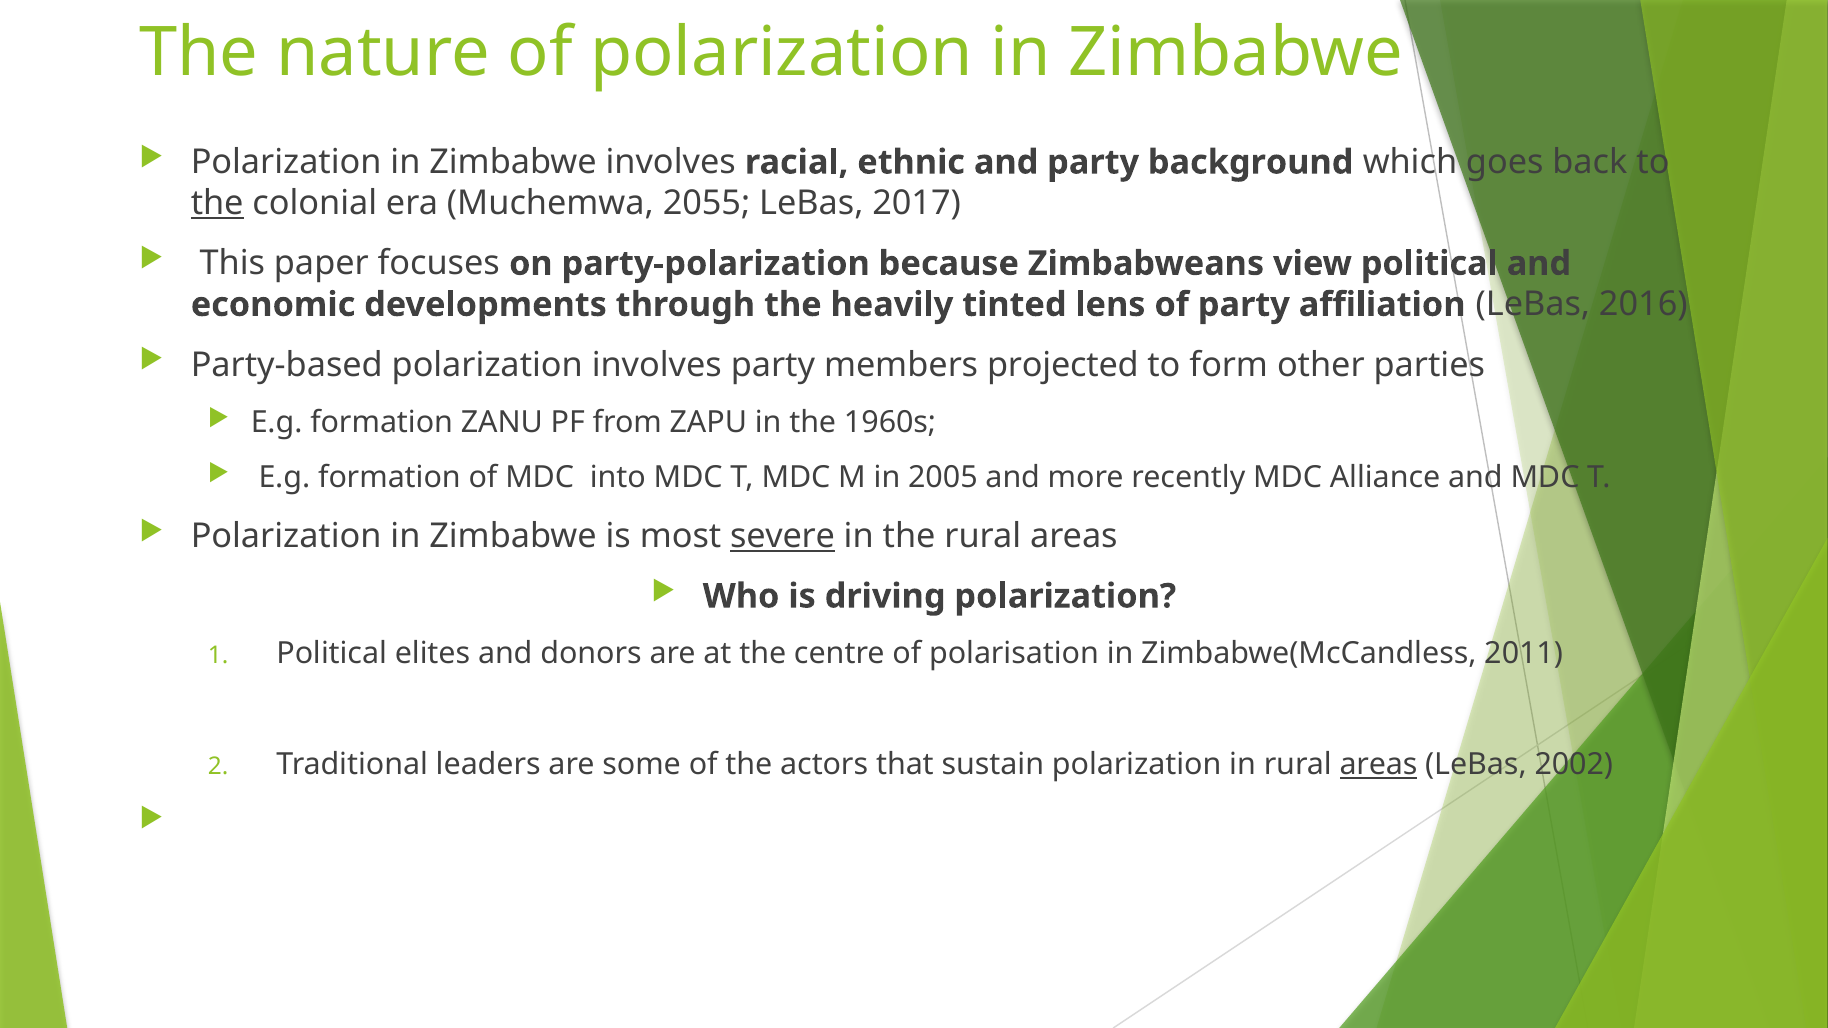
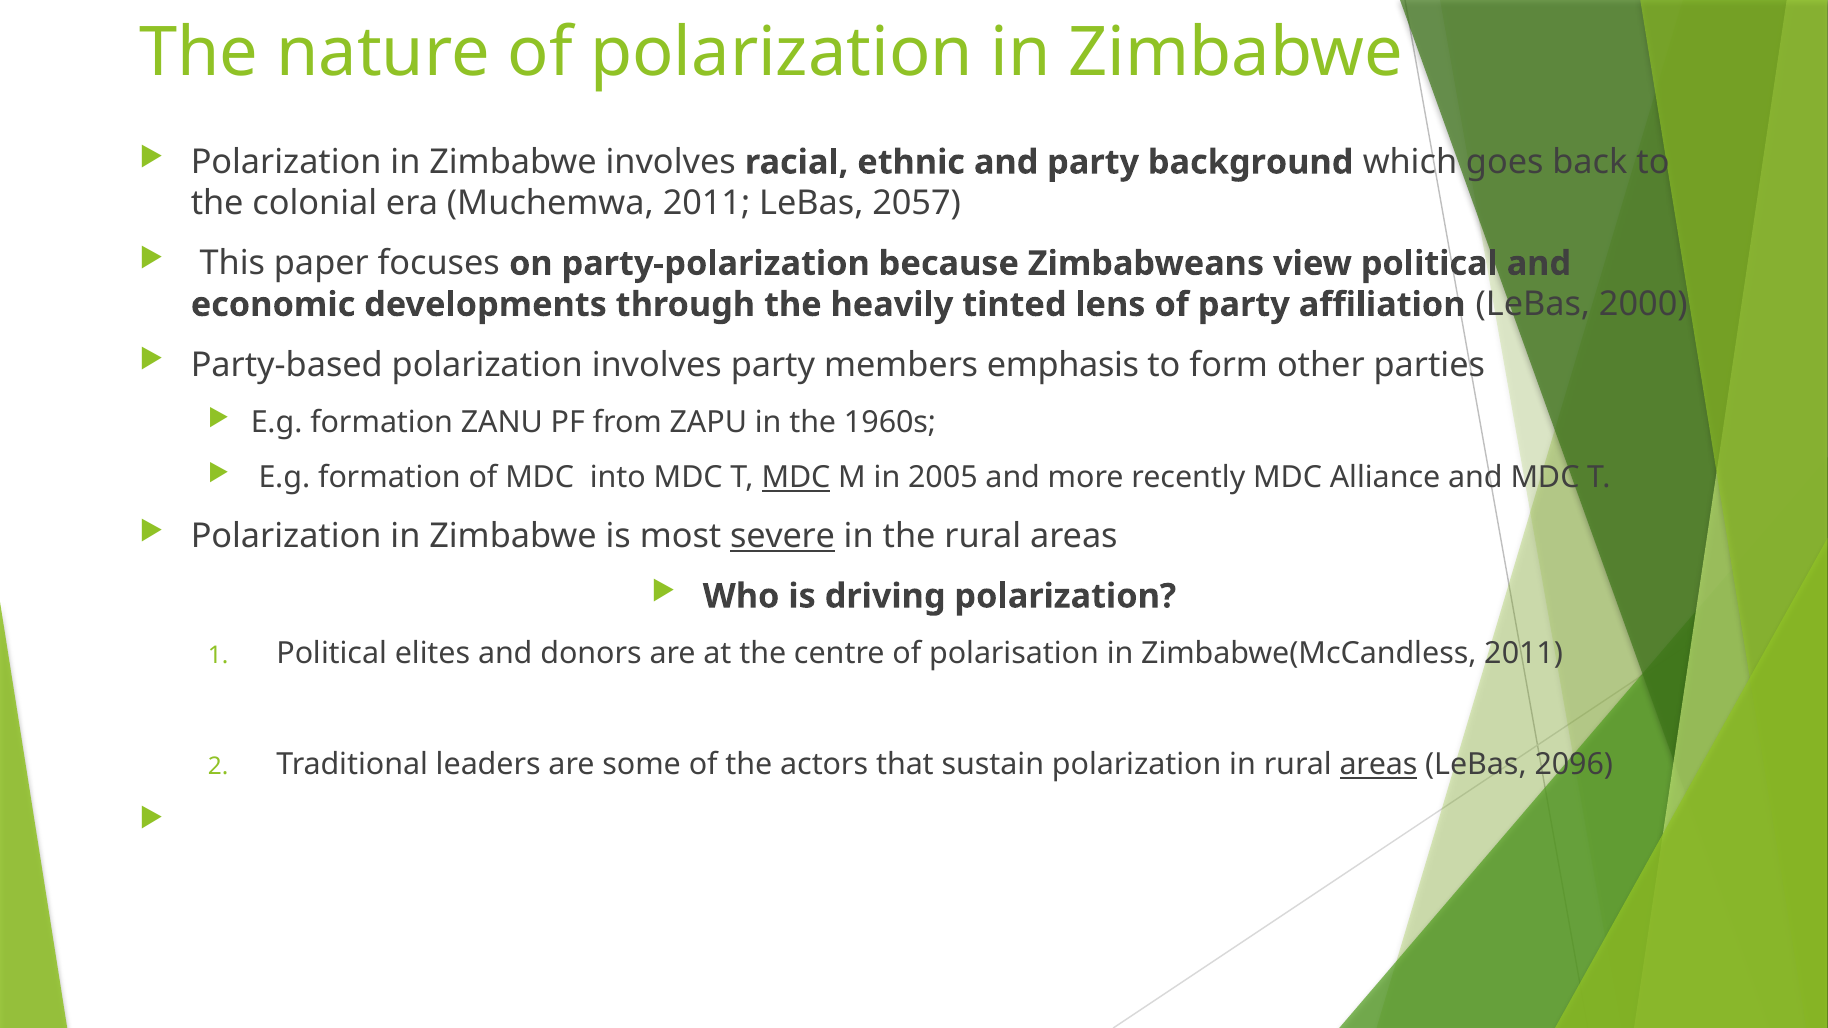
the at (217, 203) underline: present -> none
Muchemwa 2055: 2055 -> 2011
2017: 2017 -> 2057
2016: 2016 -> 2000
projected: projected -> emphasis
MDC at (796, 478) underline: none -> present
2002: 2002 -> 2096
